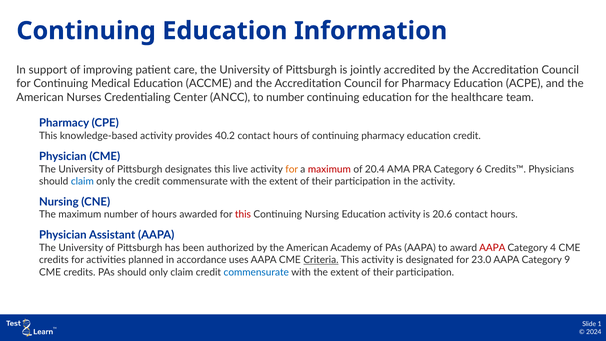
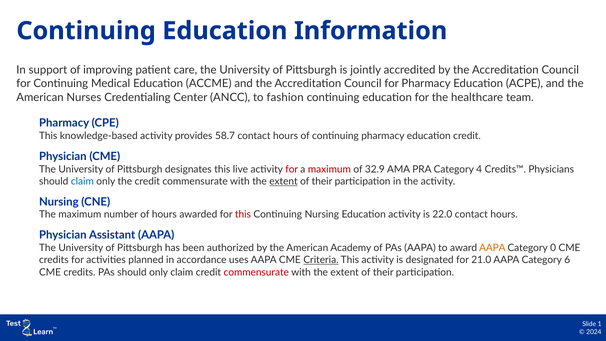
to number: number -> fashion
40.2: 40.2 -> 58.7
for at (292, 169) colour: orange -> red
20.4: 20.4 -> 32.9
6: 6 -> 4
extent at (283, 181) underline: none -> present
20.6: 20.6 -> 22.0
AAPA at (492, 248) colour: red -> orange
4: 4 -> 0
23.0: 23.0 -> 21.0
9: 9 -> 6
commensurate at (256, 272) colour: blue -> red
